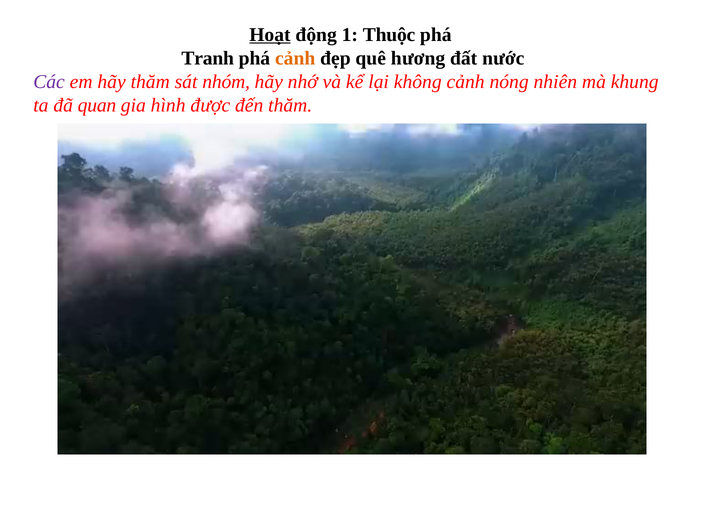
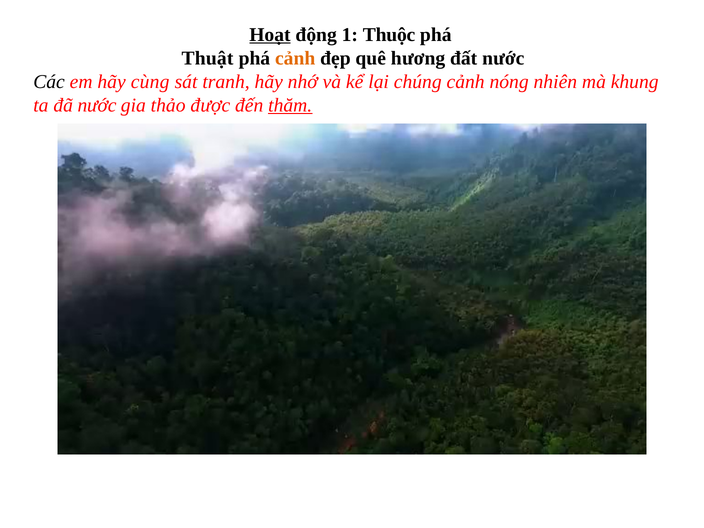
Tranh: Tranh -> Thuật
Các colour: purple -> black
hãy thăm: thăm -> cùng
nhóm: nhóm -> tranh
không: không -> chúng
đã quan: quan -> nước
hình: hình -> thảo
thăm at (290, 105) underline: none -> present
